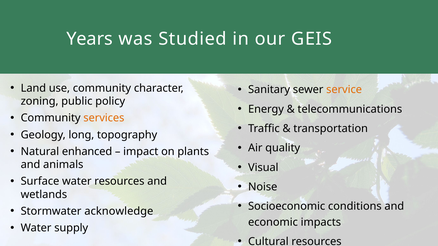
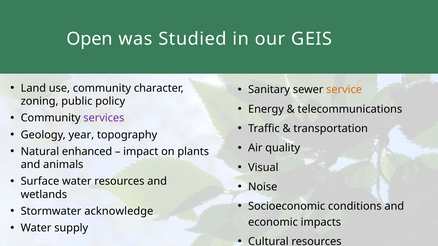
Years: Years -> Open
services colour: orange -> purple
long: long -> year
